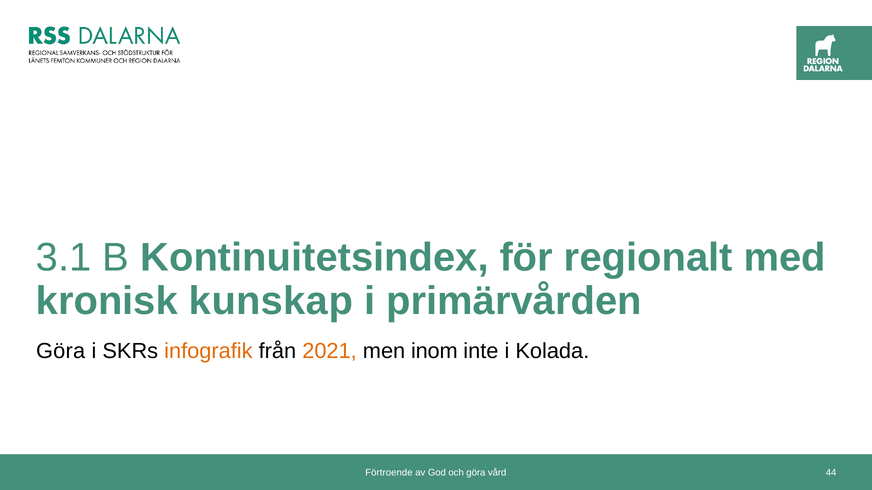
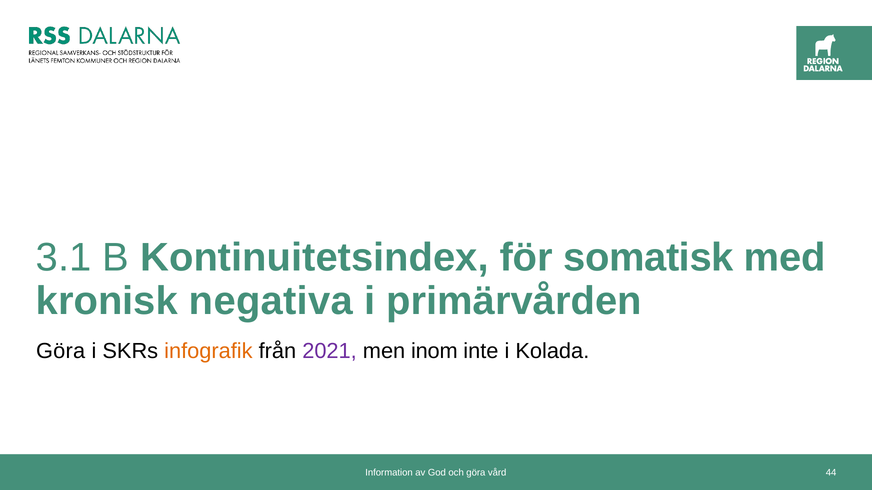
regionalt: regionalt -> somatisk
kunskap: kunskap -> negativa
2021 colour: orange -> purple
Förtroende: Förtroende -> Information
